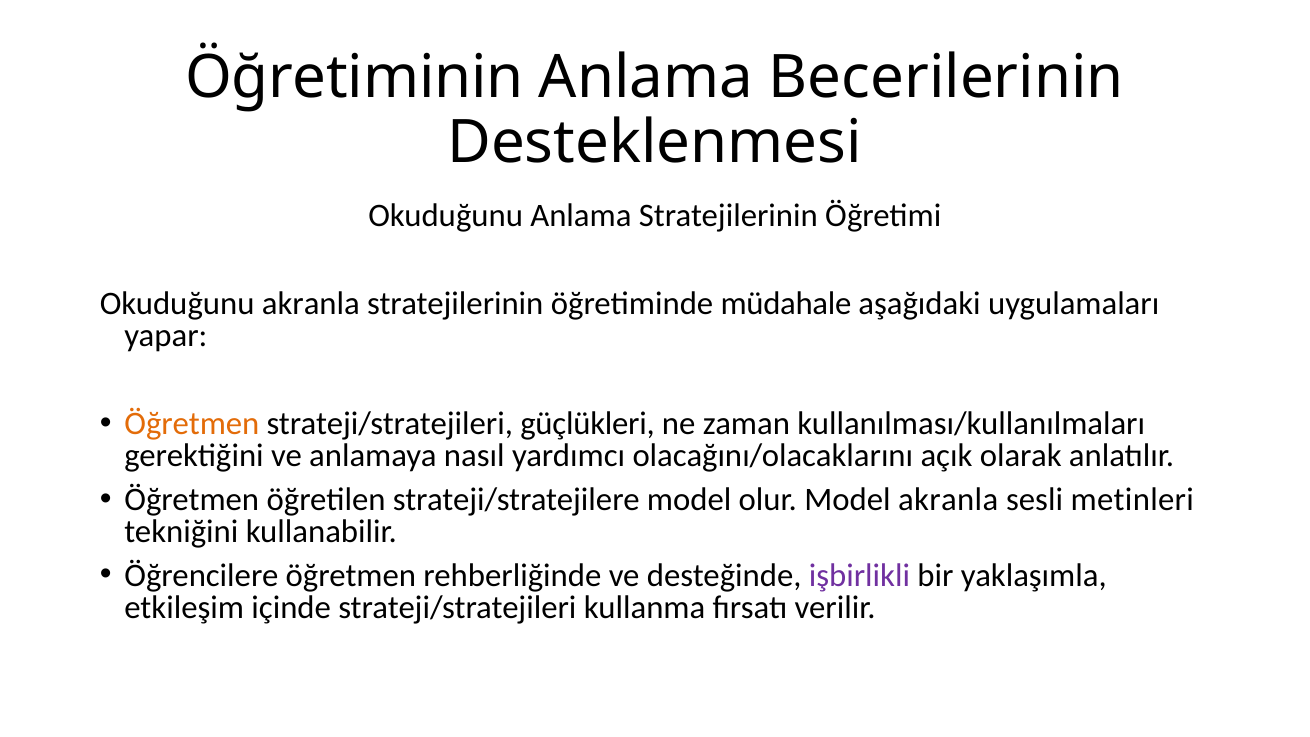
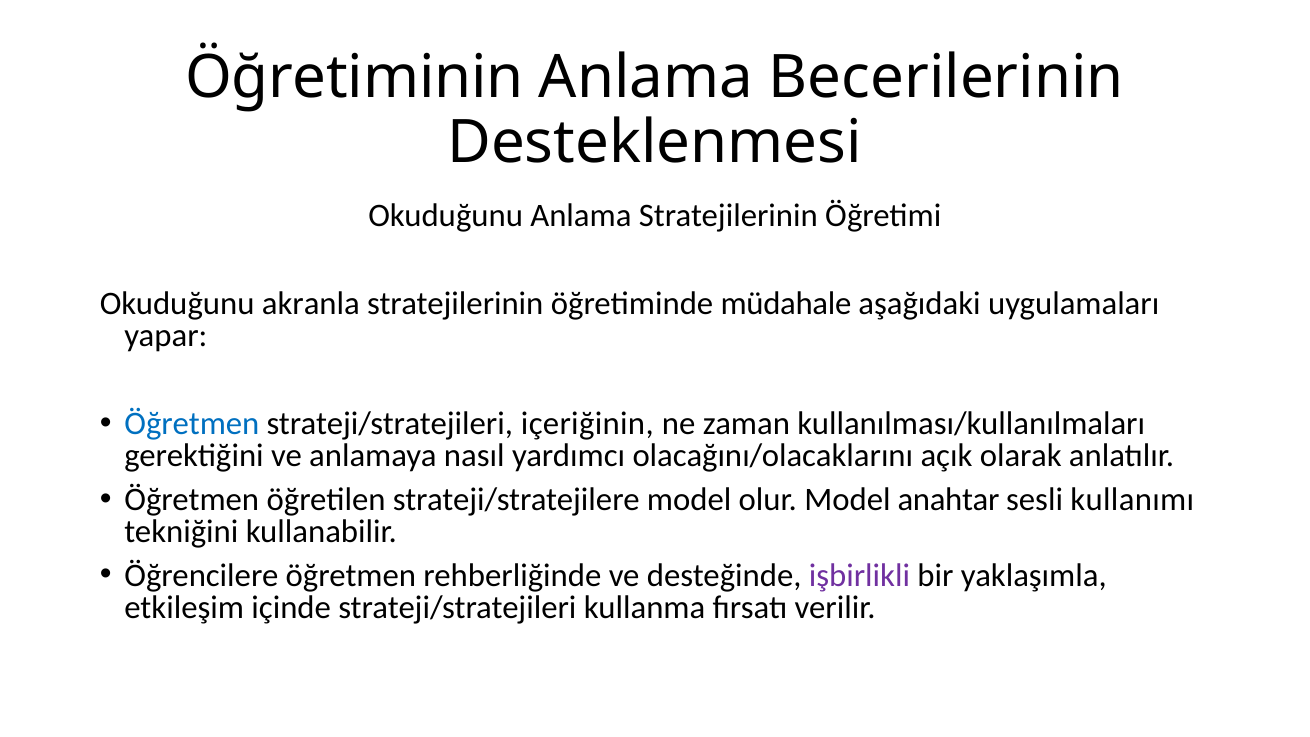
Öğretmen at (192, 424) colour: orange -> blue
güçlükleri: güçlükleri -> içeriğinin
Model akranla: akranla -> anahtar
metinleri: metinleri -> kullanımı
